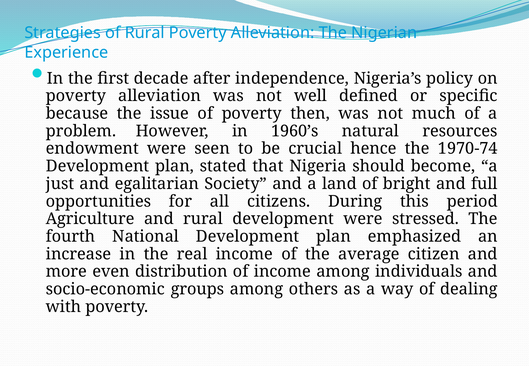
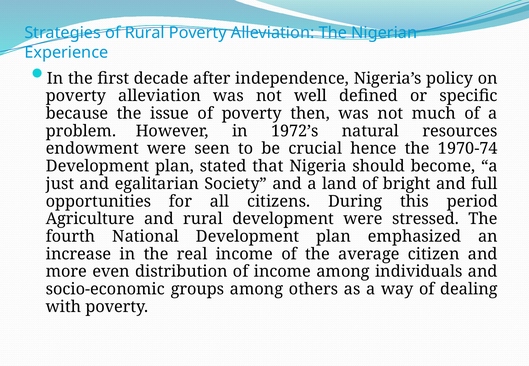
1960’s: 1960’s -> 1972’s
